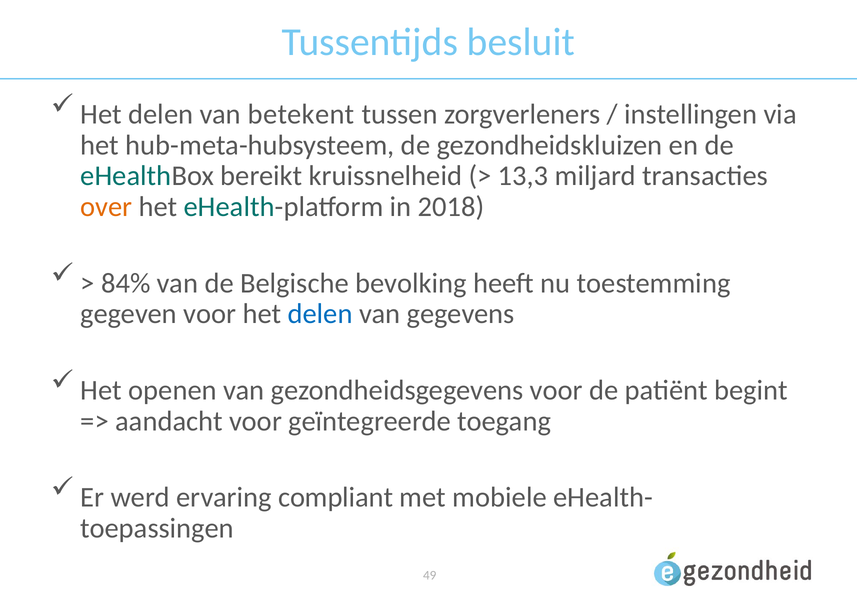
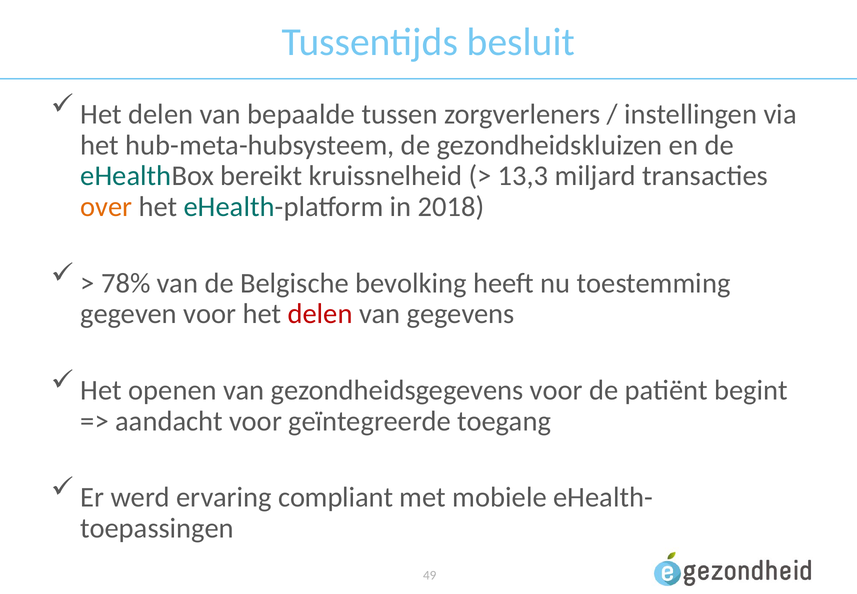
betekent: betekent -> bepaalde
84%: 84% -> 78%
delen at (320, 314) colour: blue -> red
